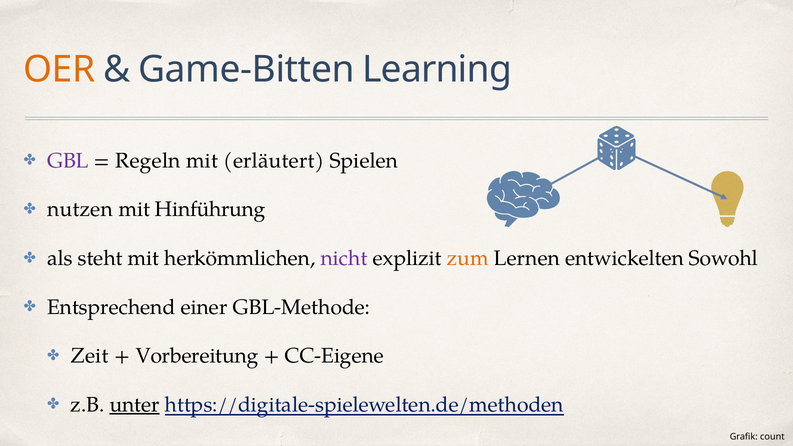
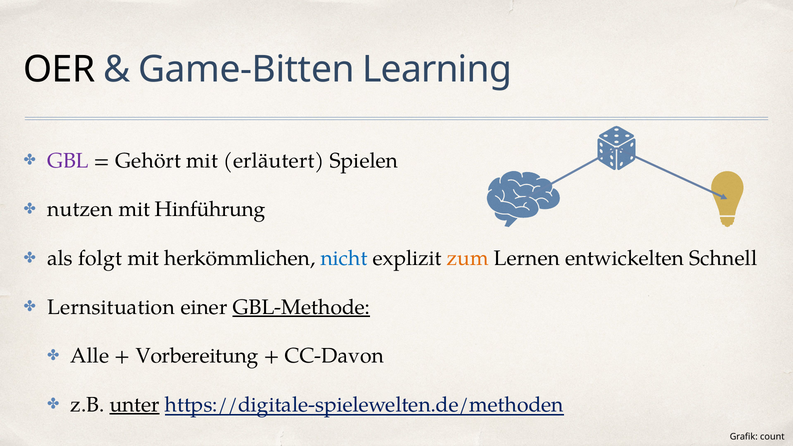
OER colour: orange -> black
Regeln: Regeln -> Gehört
steht: steht -> folgt
nicht colour: purple -> blue
Sowohl: Sowohl -> Schnell
Entsprechend: Entsprechend -> Lernsituation
GBL-Methode underline: none -> present
Zeit: Zeit -> Alle
CC-Eigene: CC-Eigene -> CC-Davon
